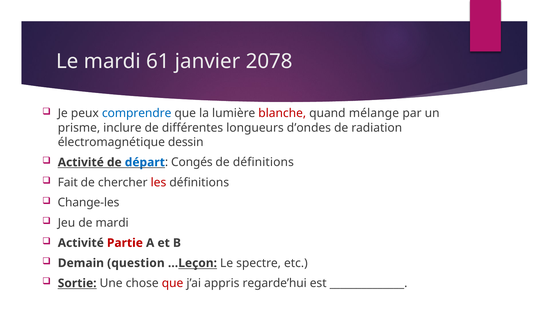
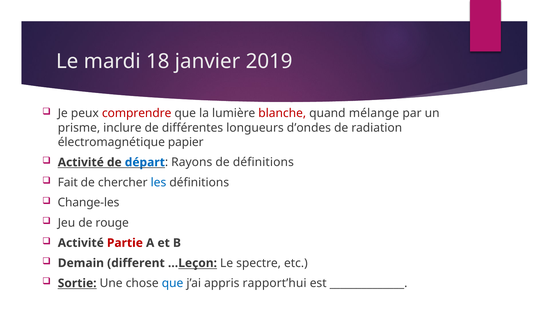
61: 61 -> 18
2078: 2078 -> 2019
comprendre colour: blue -> red
dessin: dessin -> papier
Congés: Congés -> Rayons
les colour: red -> blue
de mardi: mardi -> rouge
question: question -> different
que at (173, 283) colour: red -> blue
regarde’hui: regarde’hui -> rapport’hui
